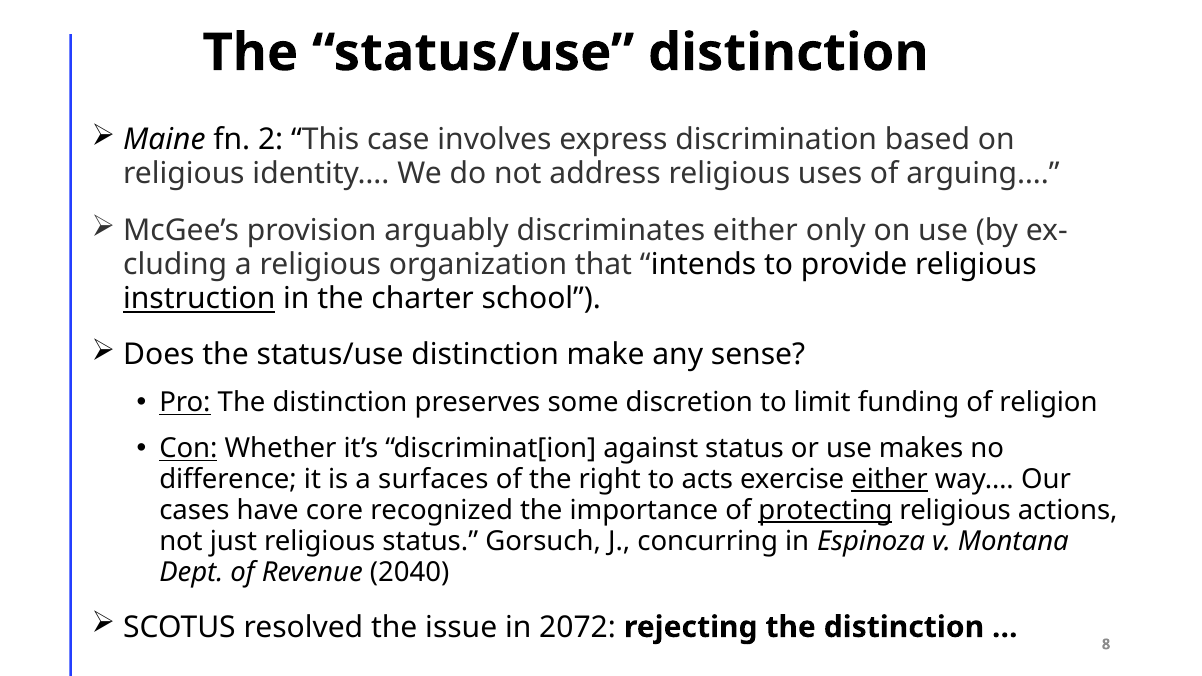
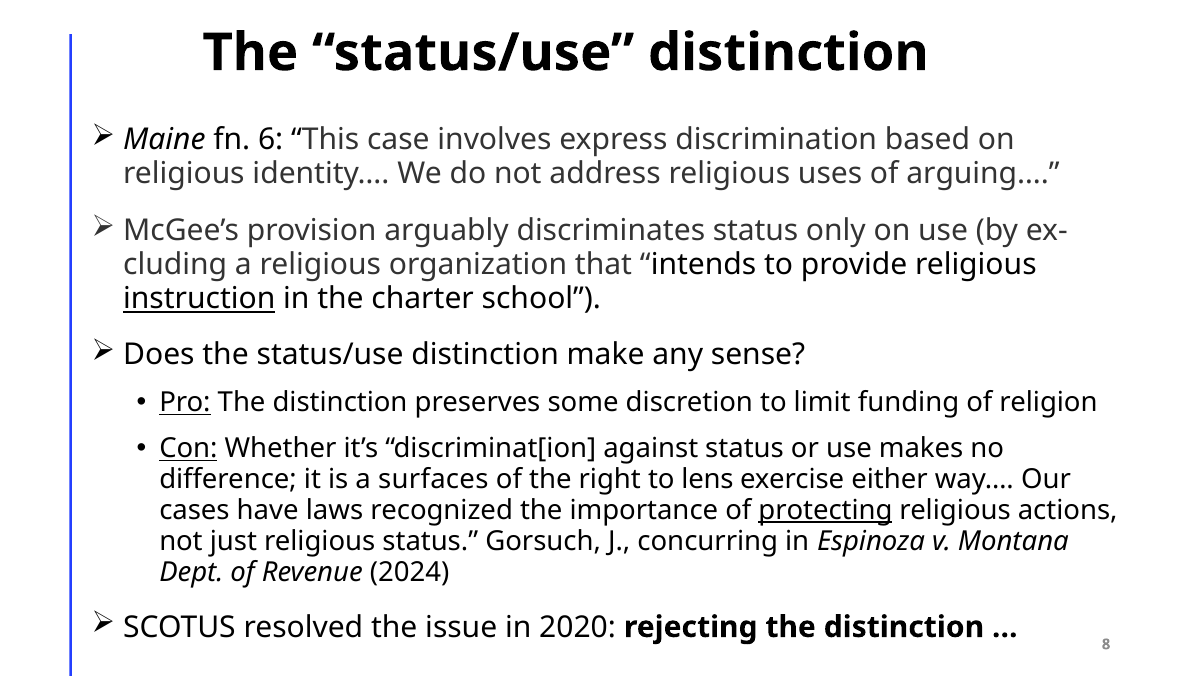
2: 2 -> 6
discriminates either: either -> status
acts: acts -> lens
either at (890, 479) underline: present -> none
core: core -> laws
2040: 2040 -> 2024
2072: 2072 -> 2020
